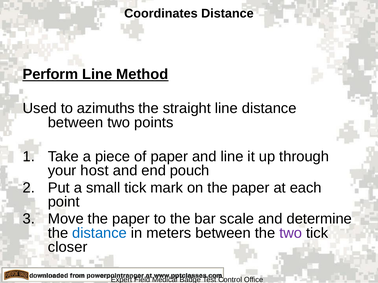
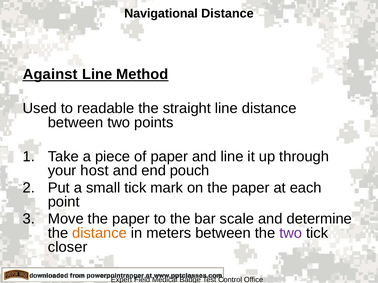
Coordinates: Coordinates -> Navigational
Perform: Perform -> Against
azimuths: azimuths -> readable
distance at (100, 233) colour: blue -> orange
